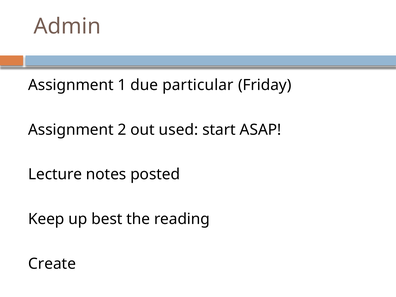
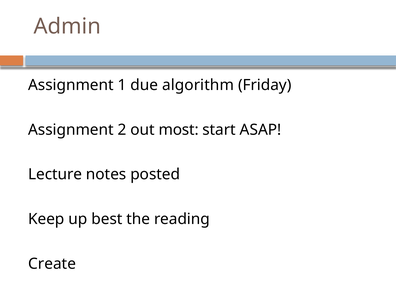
particular: particular -> algorithm
used: used -> most
